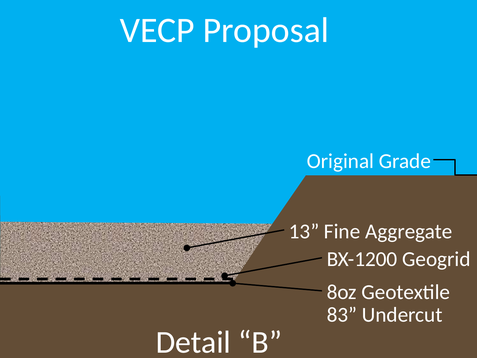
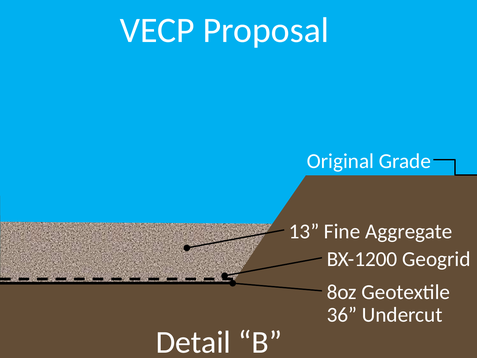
83: 83 -> 36
